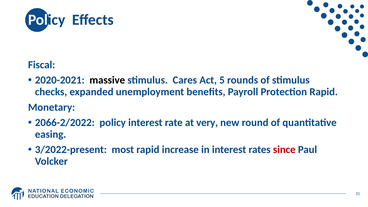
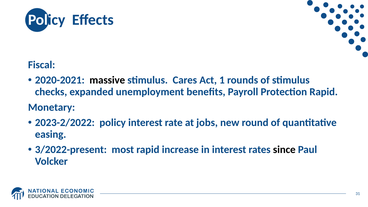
5: 5 -> 1
2066-2/2022: 2066-2/2022 -> 2023-2/2022
very: very -> jobs
since colour: red -> black
